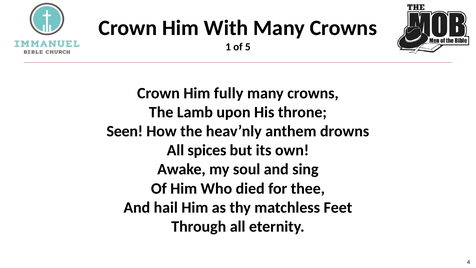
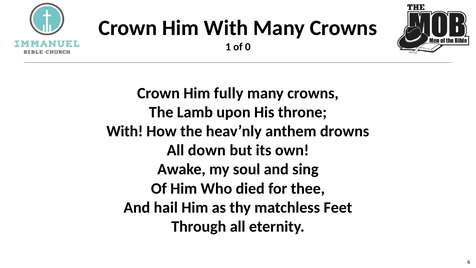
5: 5 -> 0
Seen at (125, 131): Seen -> With
spices: spices -> down
